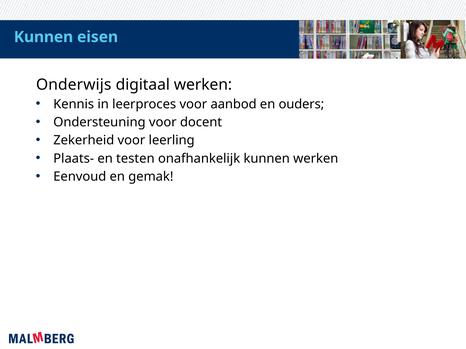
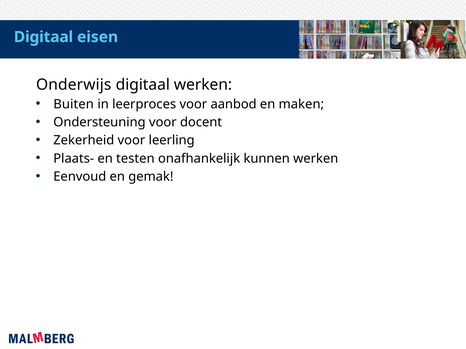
Kunnen at (43, 37): Kunnen -> Digitaal
Kennis: Kennis -> Buiten
ouders: ouders -> maken
